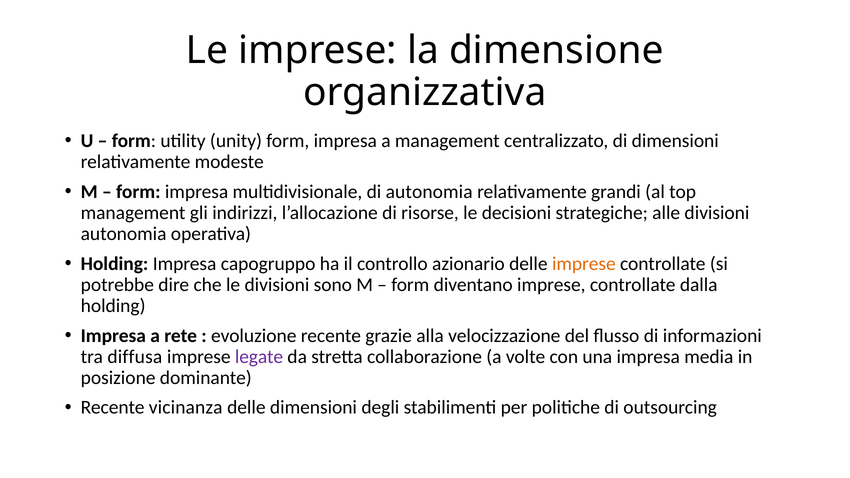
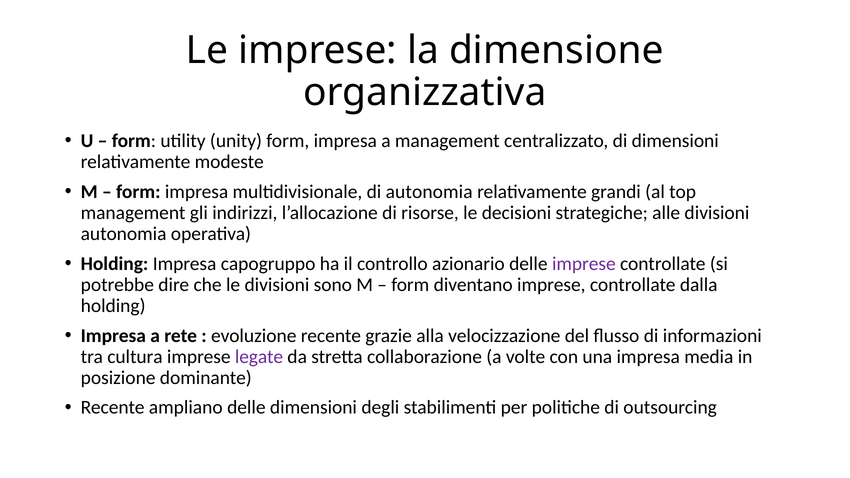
imprese at (584, 264) colour: orange -> purple
diffusa: diffusa -> cultura
vicinanza: vicinanza -> ampliano
